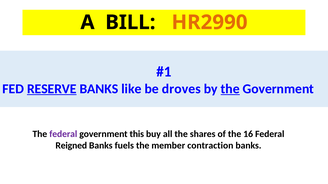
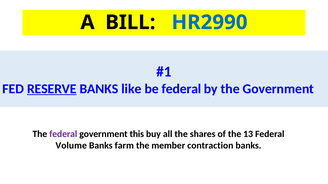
HR2990 colour: orange -> blue
be droves: droves -> federal
the at (230, 89) underline: present -> none
16: 16 -> 13
Reigned: Reigned -> Volume
fuels: fuels -> farm
